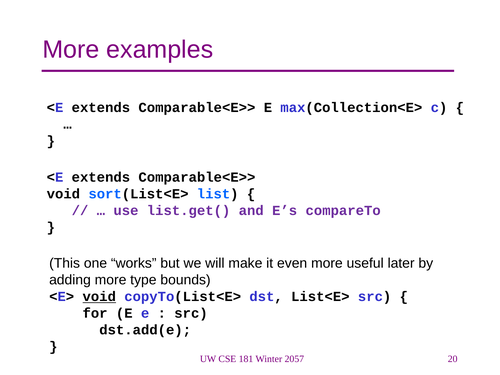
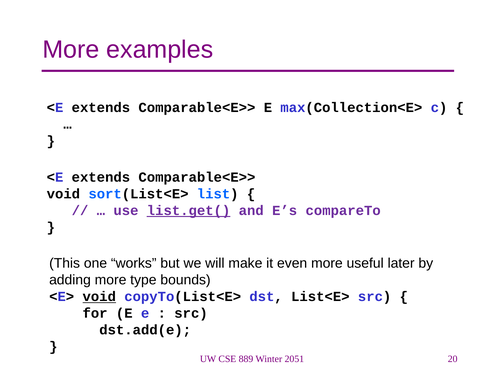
list.get( underline: none -> present
181: 181 -> 889
2057: 2057 -> 2051
